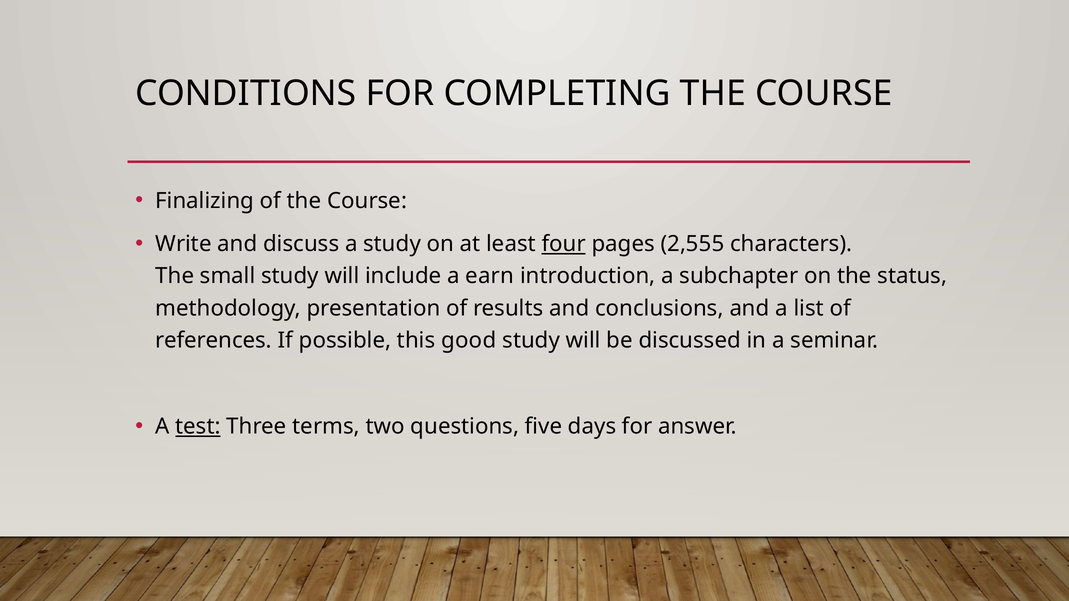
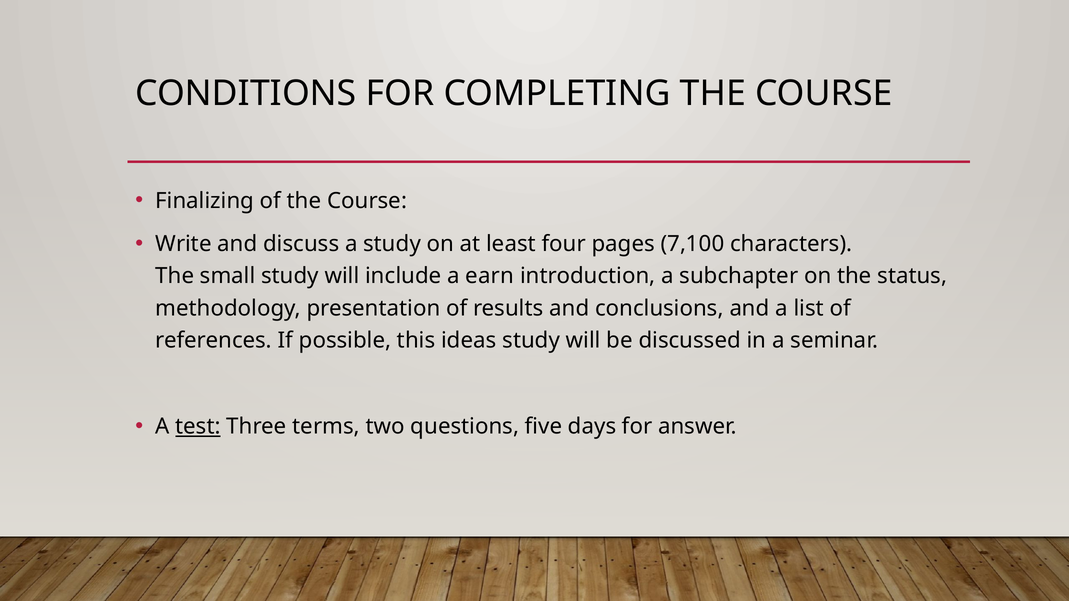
four underline: present -> none
2,555: 2,555 -> 7,100
good: good -> ideas
